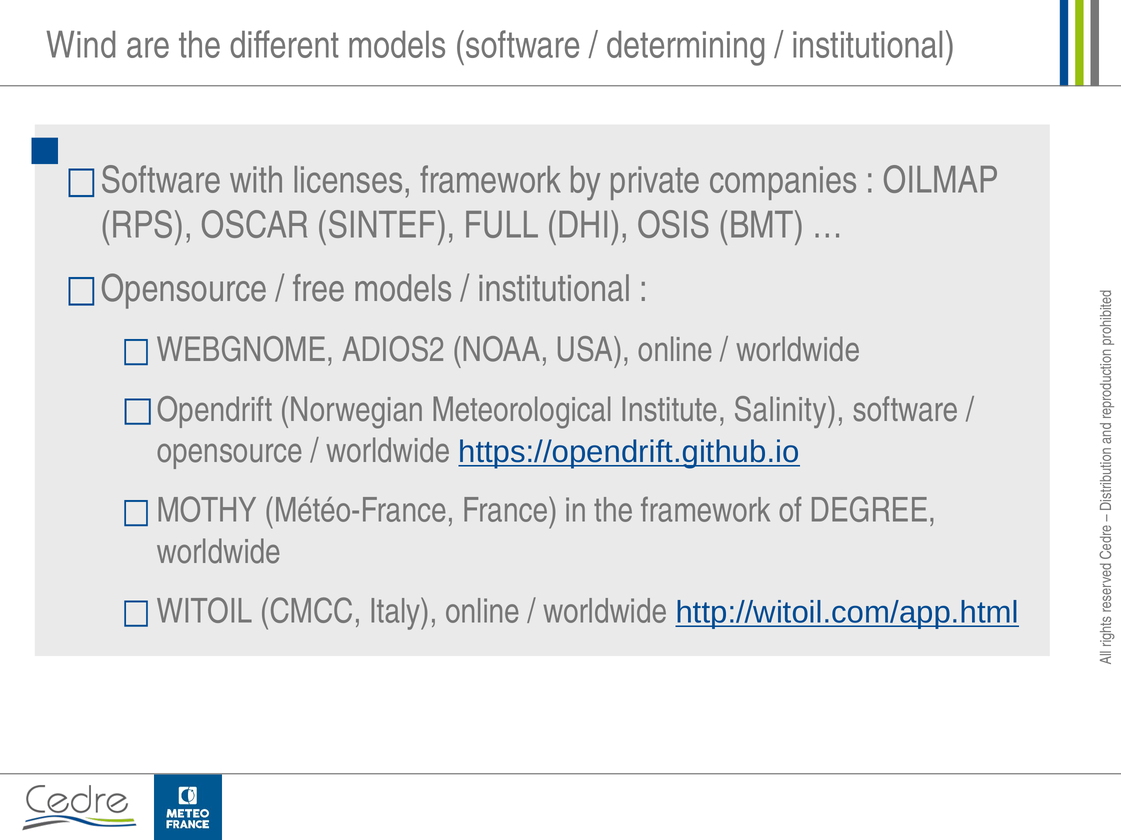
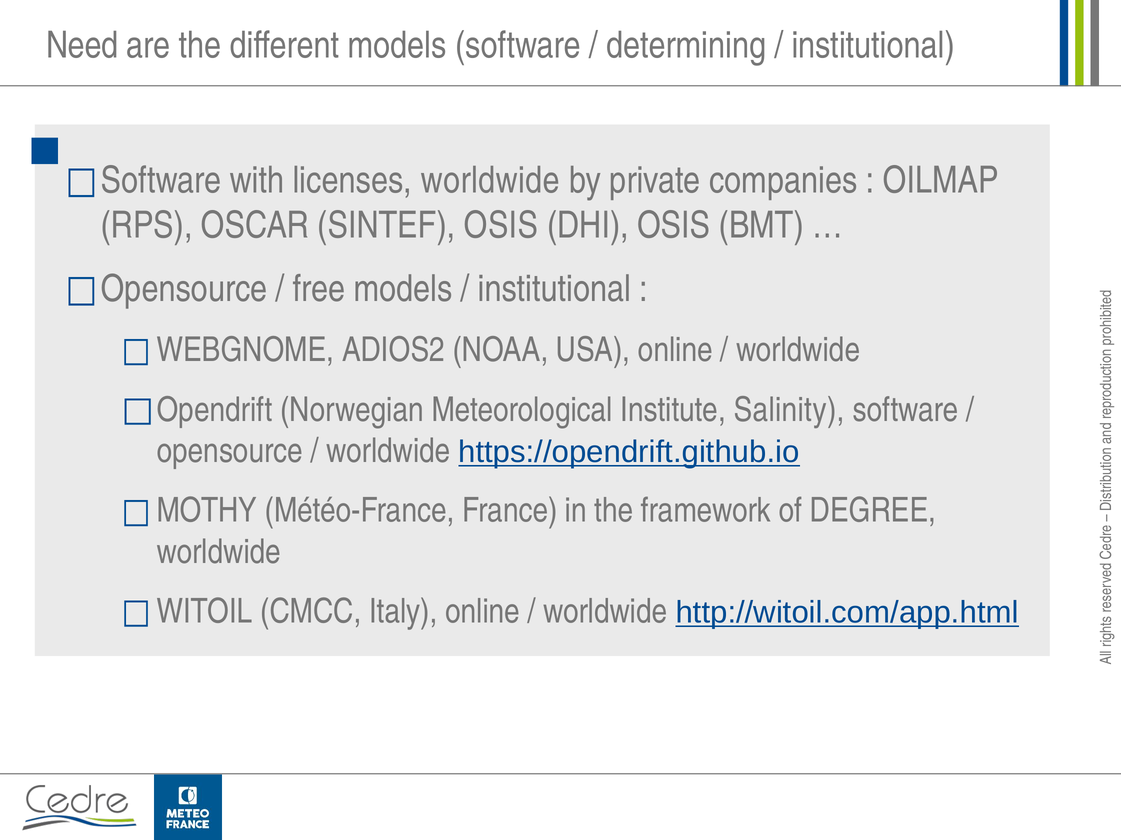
Wind: Wind -> Need
licenses framework: framework -> worldwide
SINTEF FULL: FULL -> OSIS
